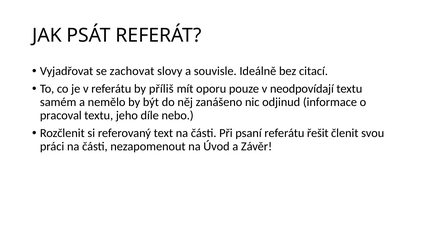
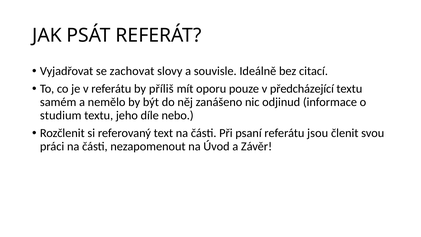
neodpovídají: neodpovídají -> předcházející
pracoval: pracoval -> studium
řešit: řešit -> jsou
